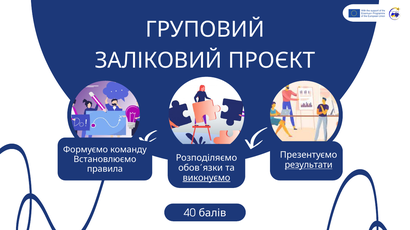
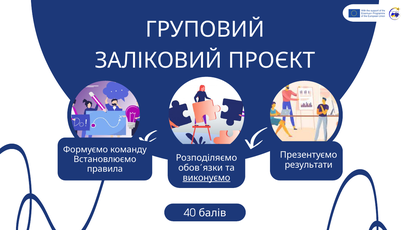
результати underline: present -> none
